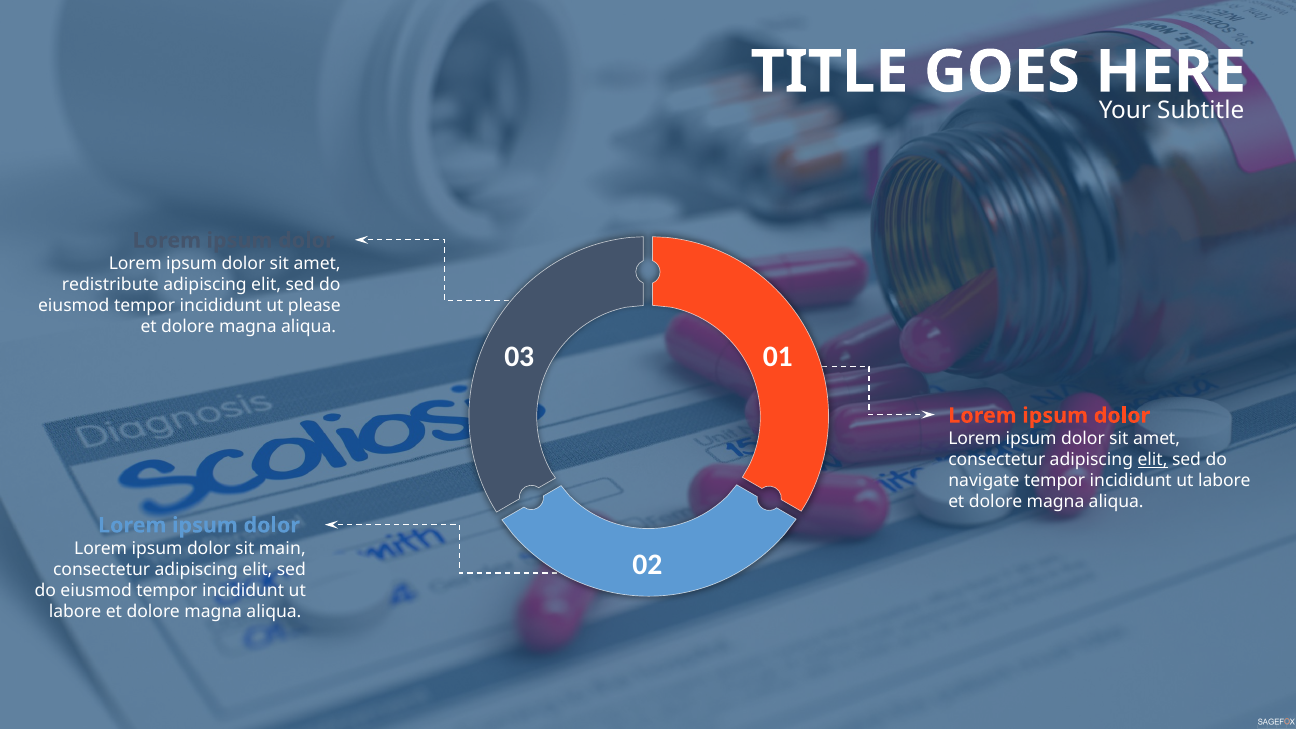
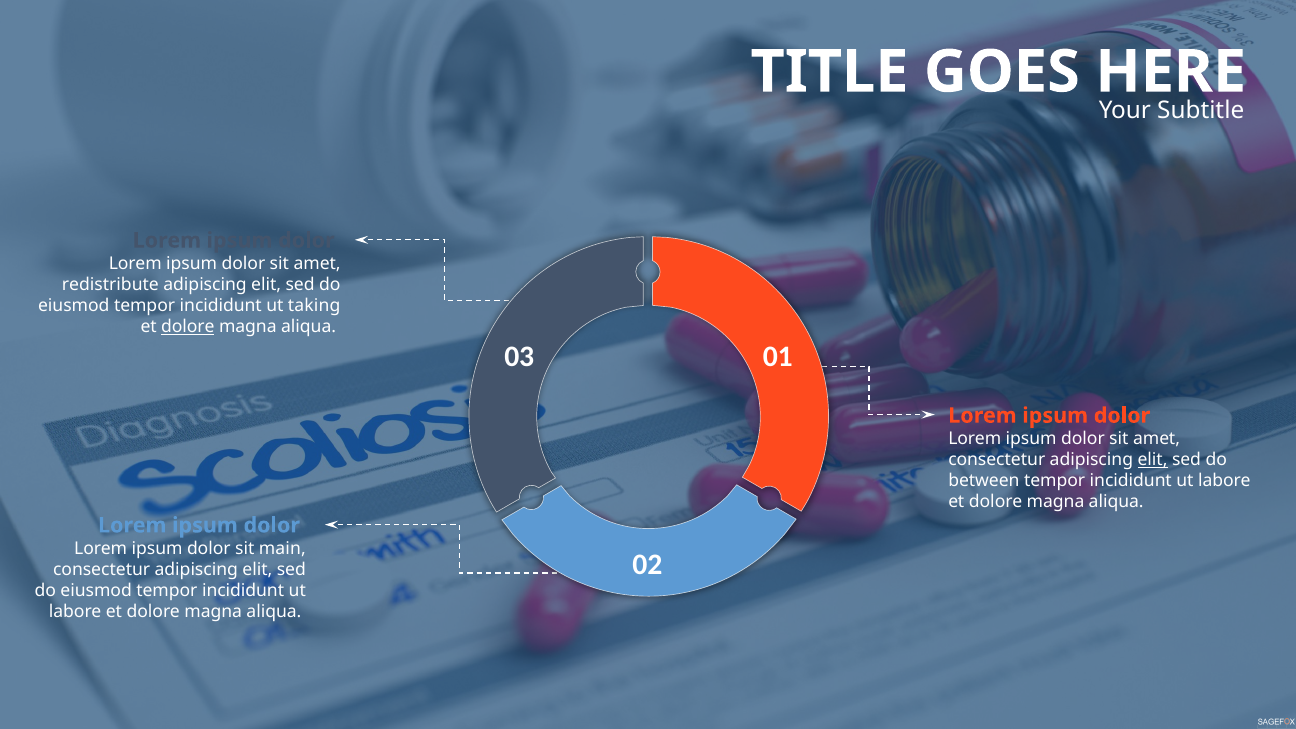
please: please -> taking
dolore at (188, 327) underline: none -> present
navigate: navigate -> between
